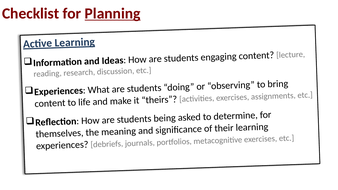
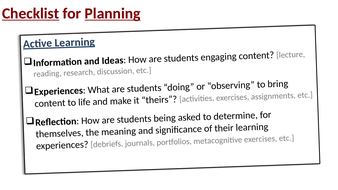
Checklist underline: none -> present
